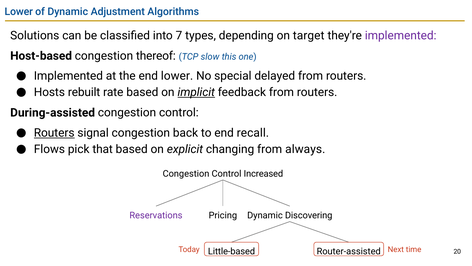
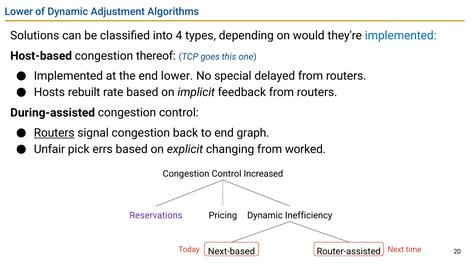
7: 7 -> 4
target: target -> would
implemented at (401, 36) colour: purple -> blue
slow: slow -> goes
implicit underline: present -> none
recall: recall -> graph
Flows: Flows -> Unfair
that: that -> errs
always: always -> worked
Discovering: Discovering -> Inefficiency
Little-based: Little-based -> Next-based
